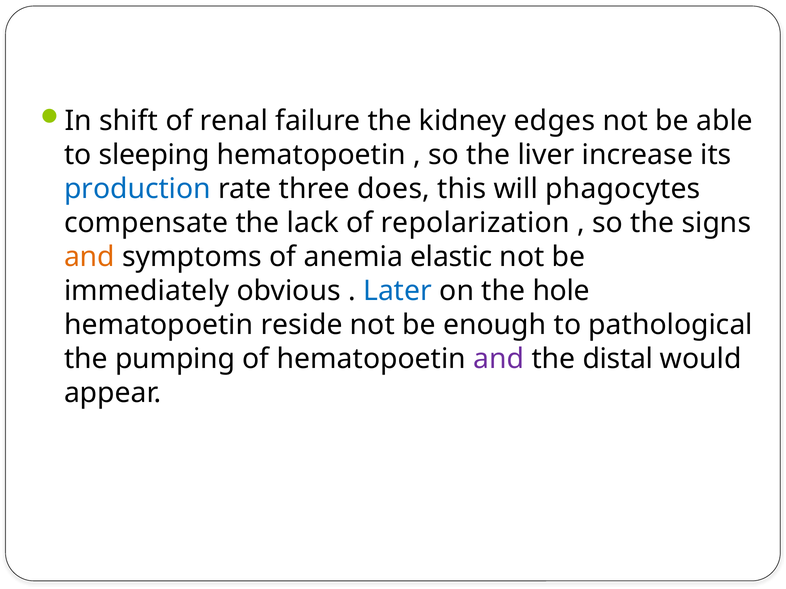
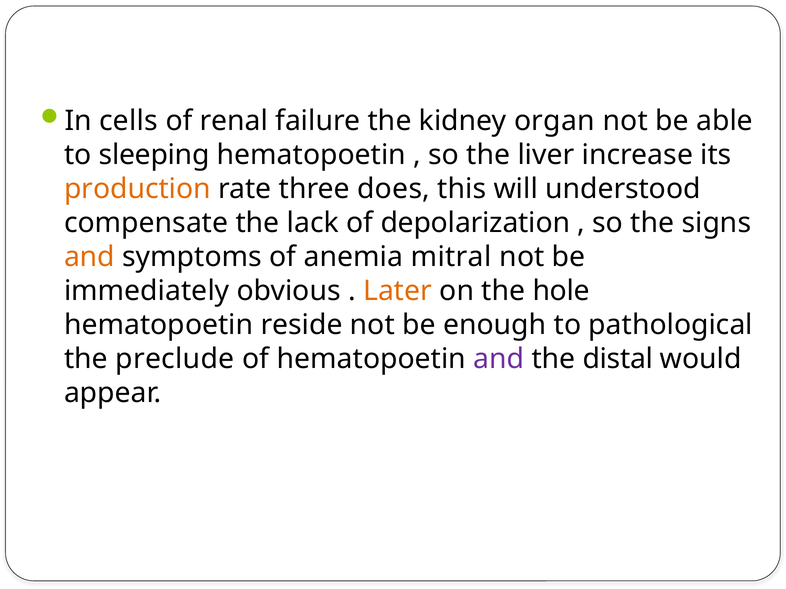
shift: shift -> cells
edges: edges -> organ
production colour: blue -> orange
phagocytes: phagocytes -> understood
repolarization: repolarization -> depolarization
elastic: elastic -> mitral
Later colour: blue -> orange
pumping: pumping -> preclude
